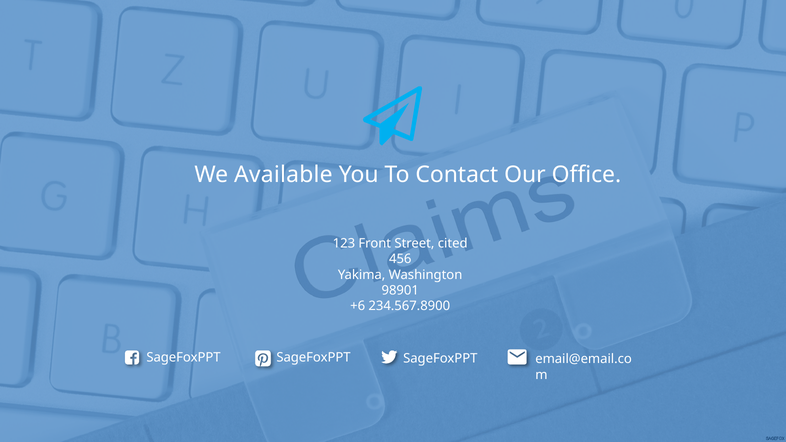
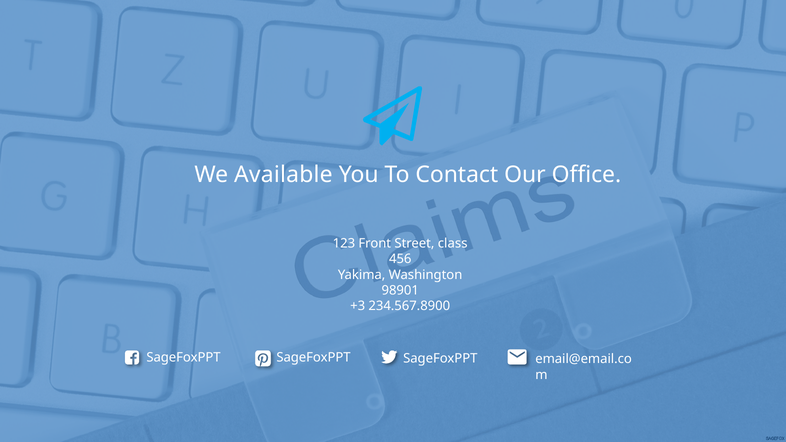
cited: cited -> class
+6: +6 -> +3
